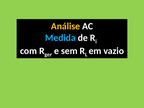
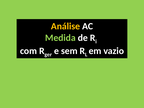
Medida colour: light blue -> light green
